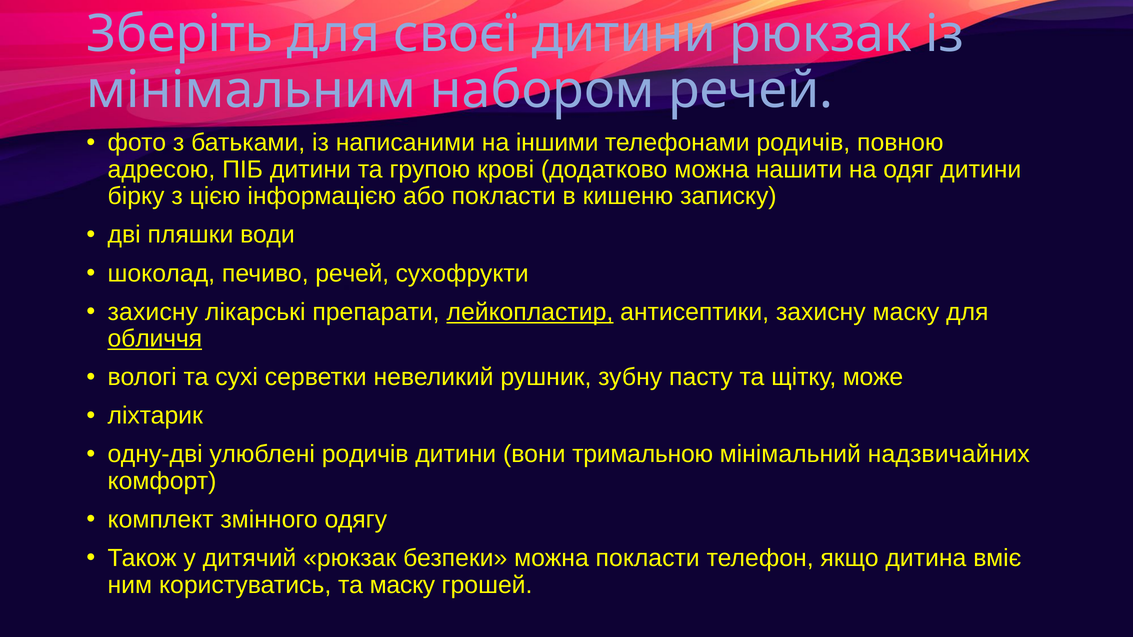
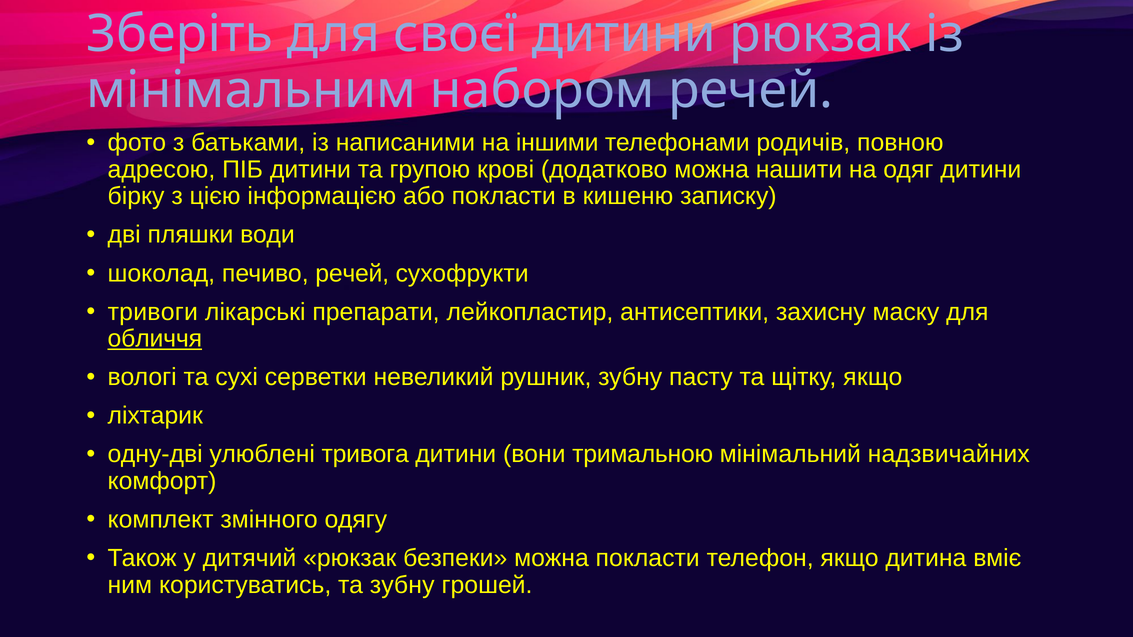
захисну at (153, 312): захисну -> тривоги
лейкопластир underline: present -> none
щітку може: може -> якщо
улюблені родичів: родичів -> тривога
та маску: маску -> зубну
